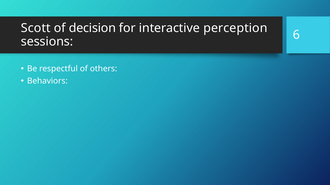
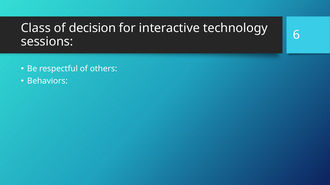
Scott: Scott -> Class
perception: perception -> technology
